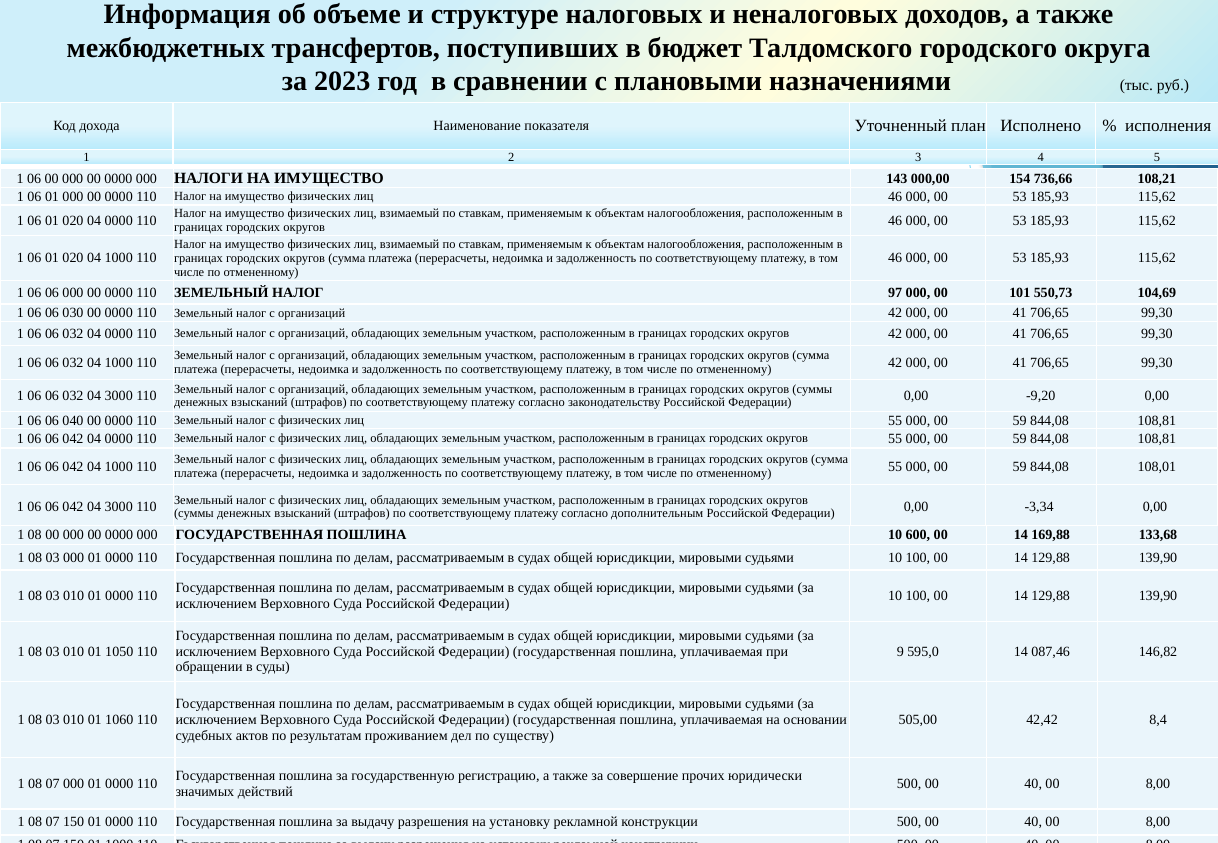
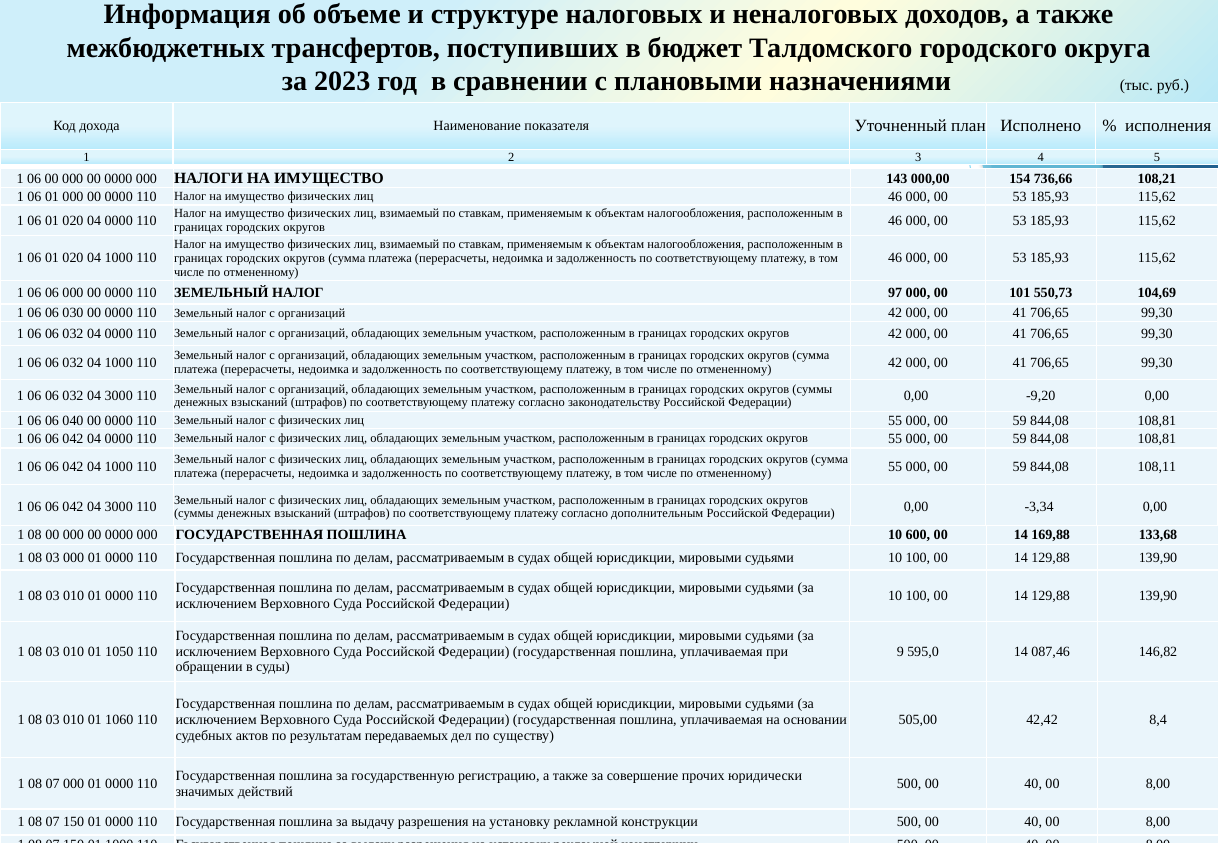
108,01: 108,01 -> 108,11
проживанием: проживанием -> передаваемых
